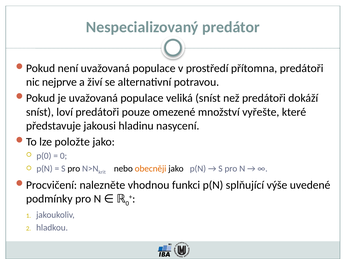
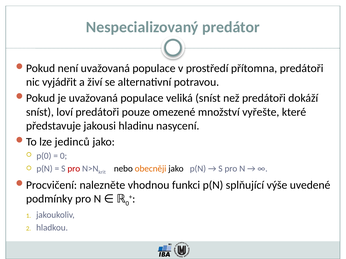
nejprve: nejprve -> vyjádřit
položte: položte -> jedinců
pro at (74, 169) colour: black -> red
